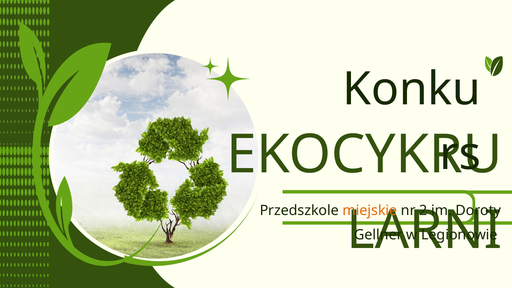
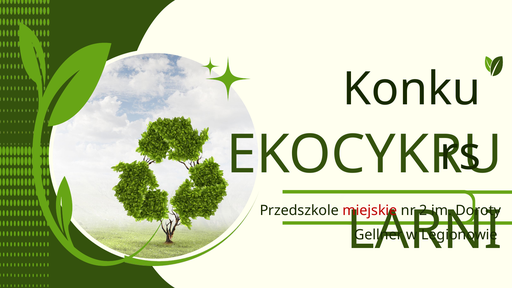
miejskie colour: orange -> red
